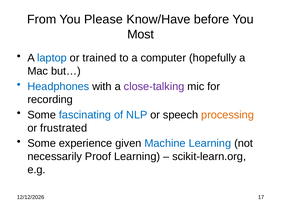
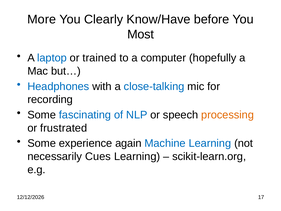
From: From -> More
Please: Please -> Clearly
close-talking colour: purple -> blue
given: given -> again
Proof: Proof -> Cues
